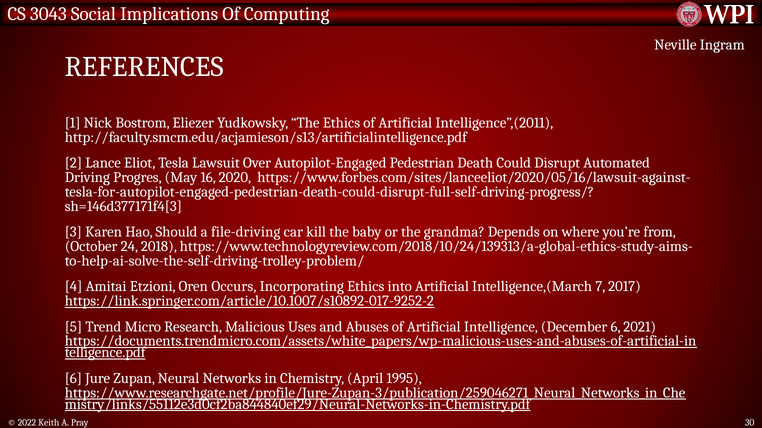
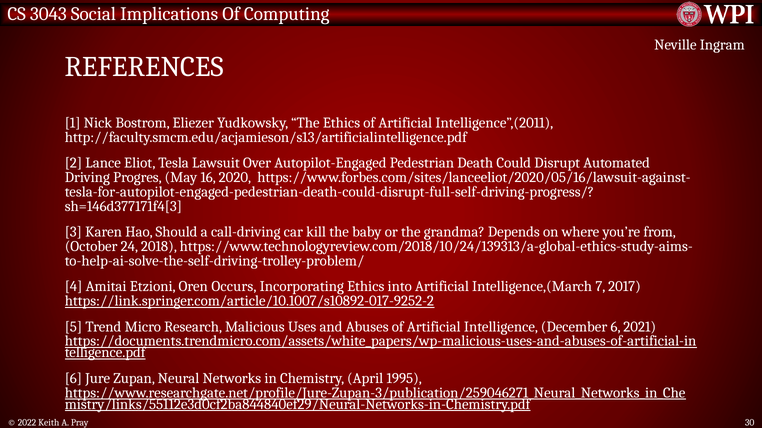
file-driving: file-driving -> call-driving
